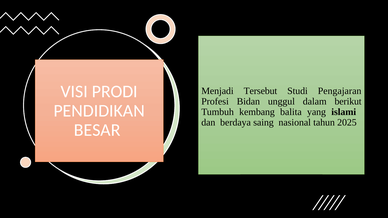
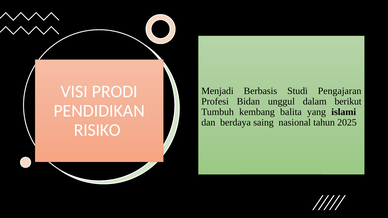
Tersebut: Tersebut -> Berbasis
BESAR: BESAR -> RISIKO
